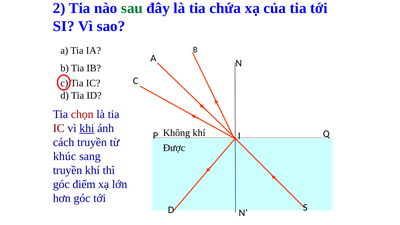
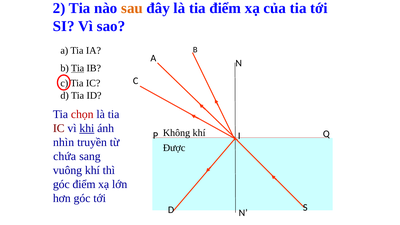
sau colour: green -> orange
tia chứa: chứa -> điểm
Tia at (78, 68) underline: none -> present
cách: cách -> nhìn
khúc: khúc -> chứa
truyền at (68, 170): truyền -> vuông
